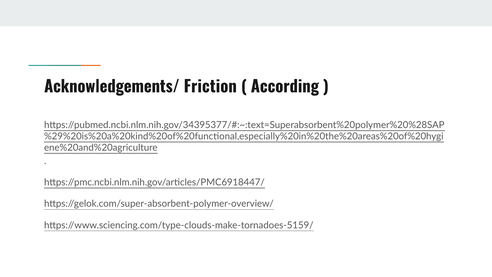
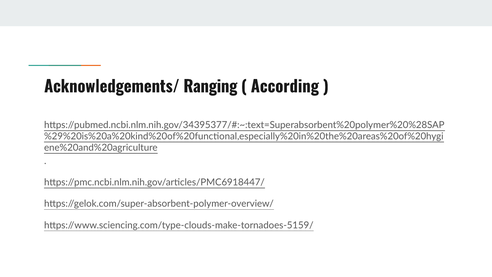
Friction: Friction -> Ranging
